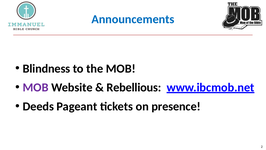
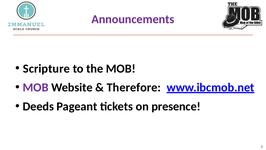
Announcements colour: blue -> purple
Blindness: Blindness -> Scripture
Rebellious: Rebellious -> Therefore
